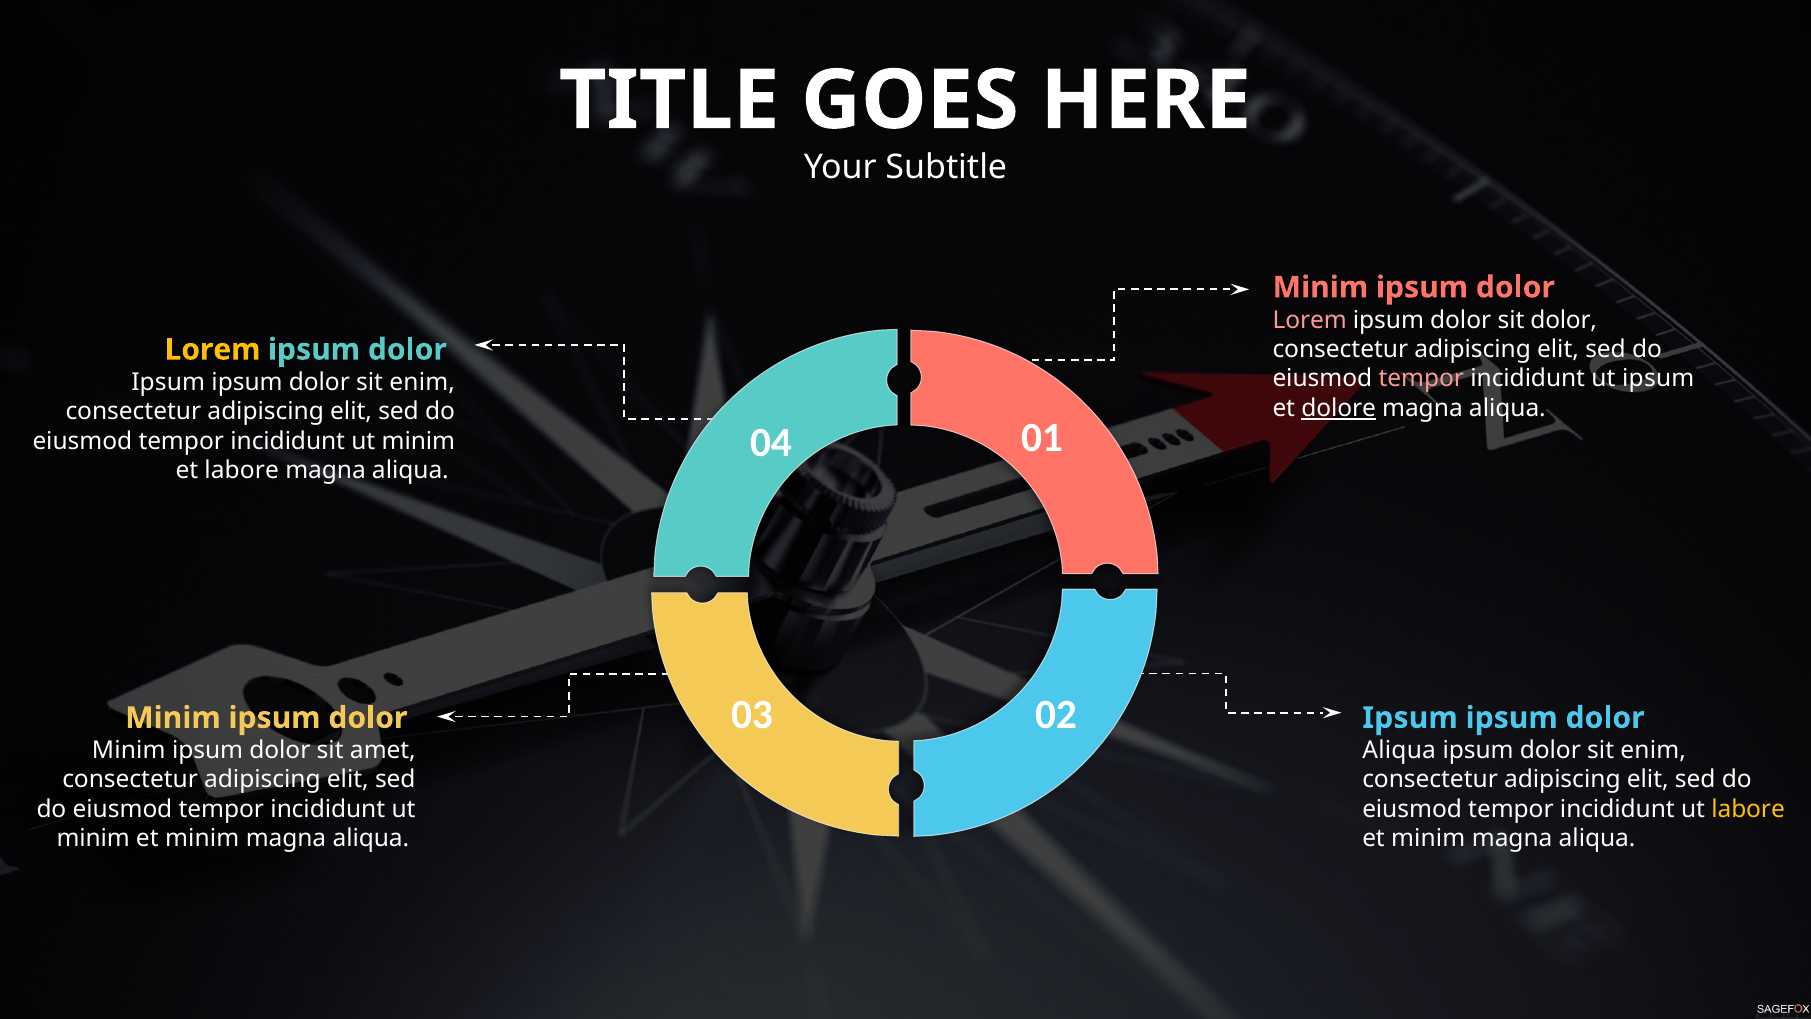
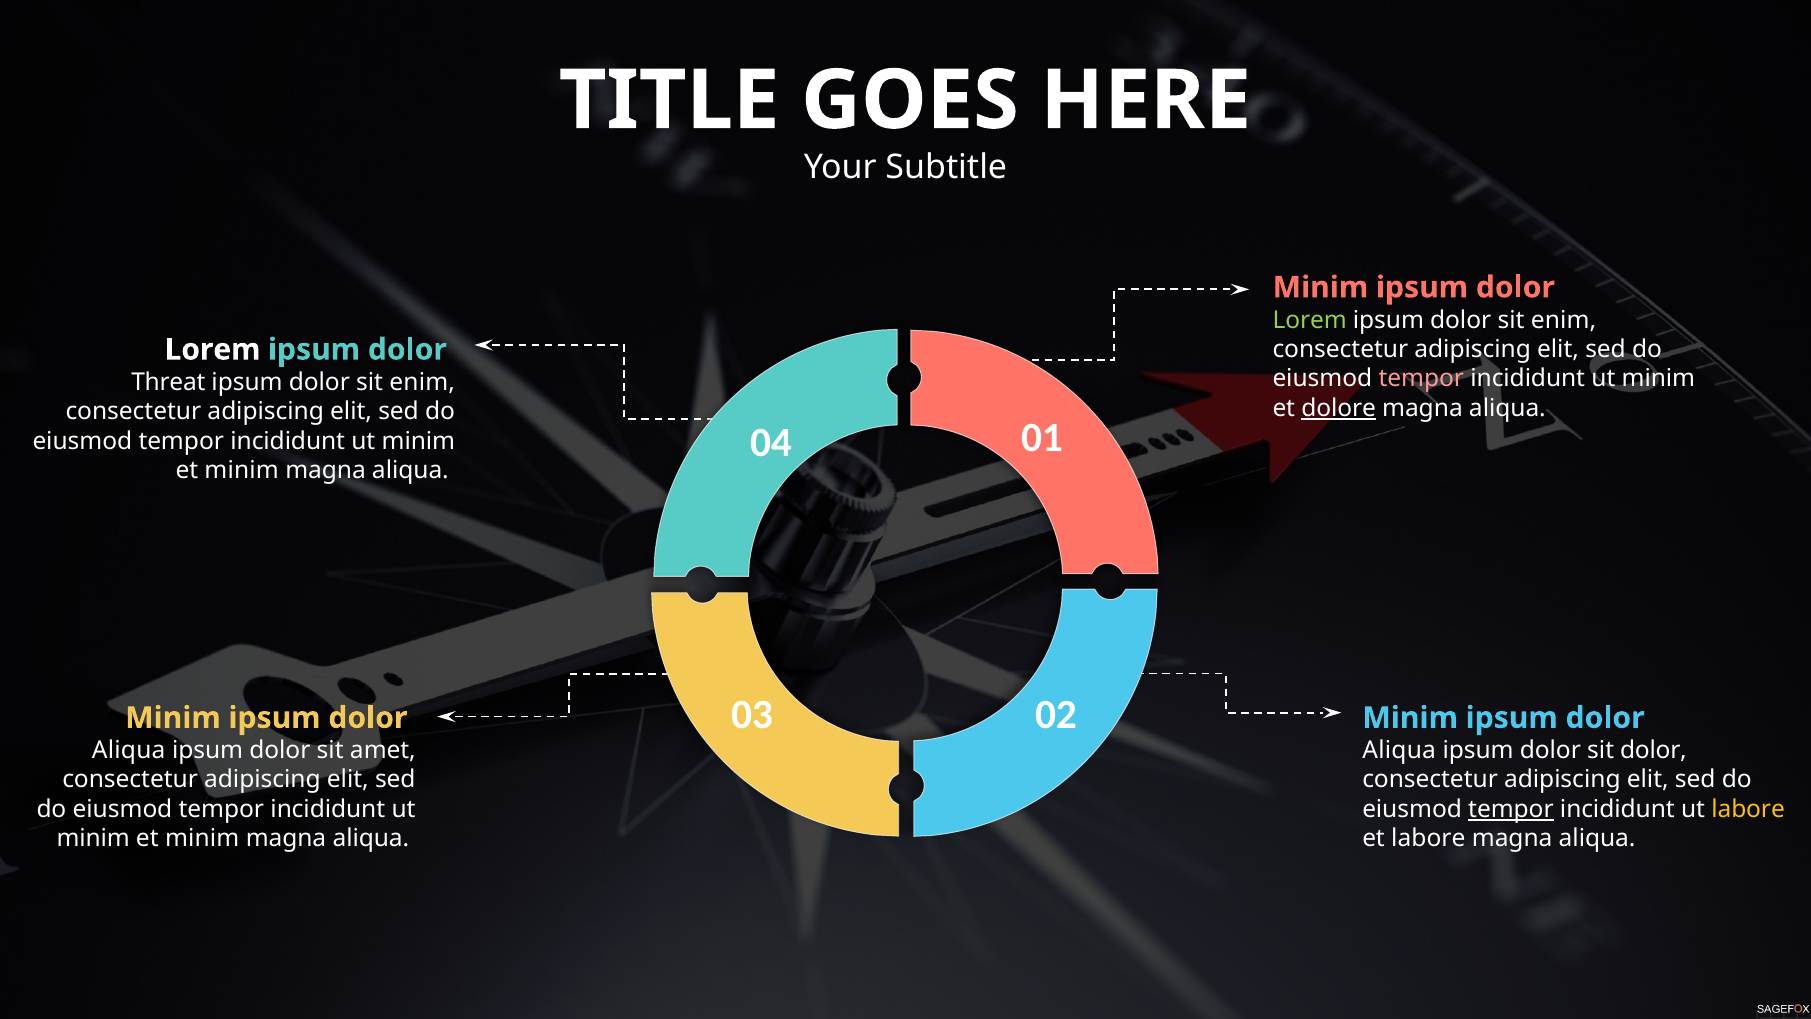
Lorem at (1310, 320) colour: pink -> light green
dolor at (1564, 320): dolor -> enim
Lorem at (213, 349) colour: yellow -> white
ipsum at (1658, 379): ipsum -> minim
Ipsum at (168, 382): Ipsum -> Threat
labore at (242, 470): labore -> minim
Ipsum at (1410, 718): Ipsum -> Minim
Minim at (129, 750): Minim -> Aliqua
enim at (1653, 750): enim -> dolor
tempor at (1511, 809) underline: none -> present
minim at (1428, 838): minim -> labore
